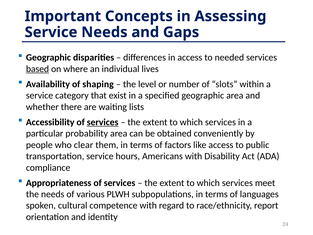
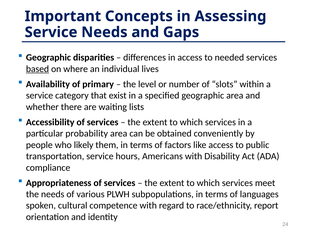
shaping: shaping -> primary
services at (103, 122) underline: present -> none
clear: clear -> likely
